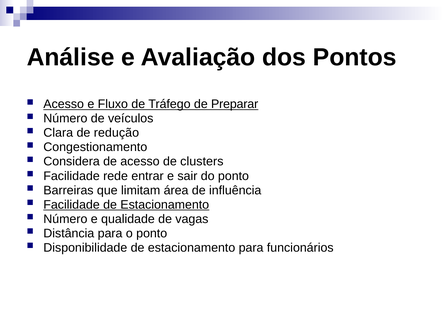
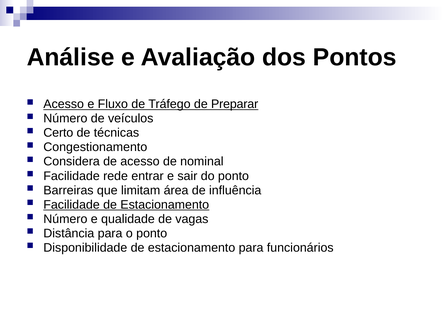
Clara: Clara -> Certo
redução: redução -> técnicas
clusters: clusters -> nominal
